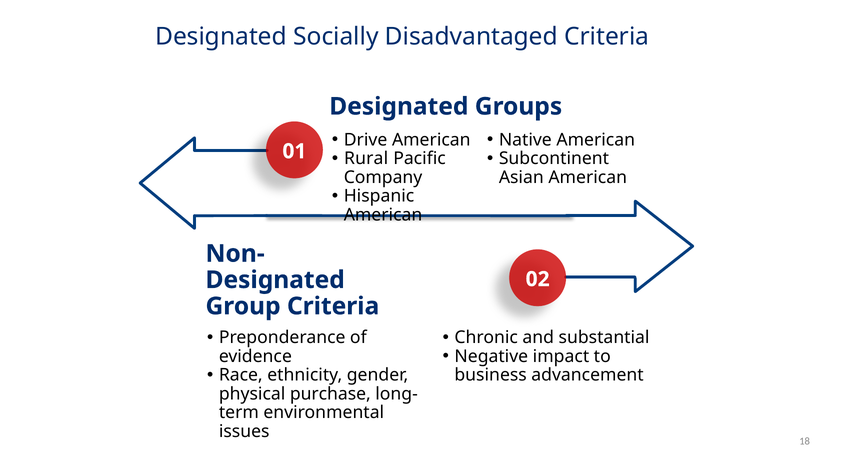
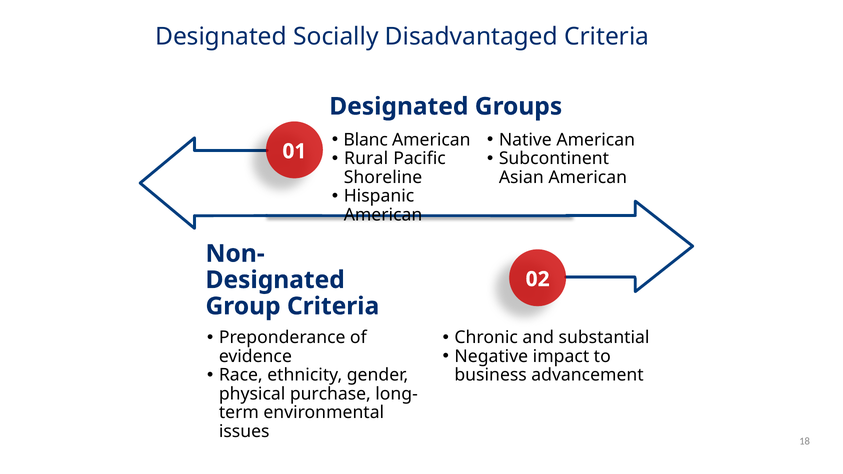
Drive: Drive -> Blanc
Company: Company -> Shoreline
